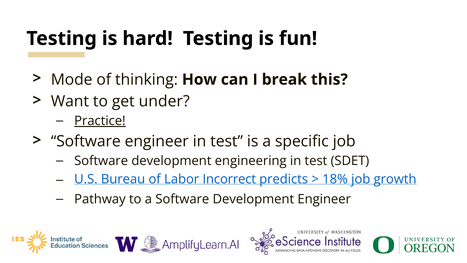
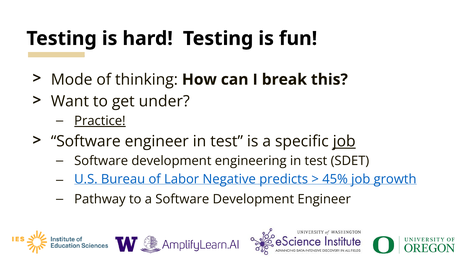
job at (344, 141) underline: none -> present
Incorrect: Incorrect -> Negative
18%: 18% -> 45%
